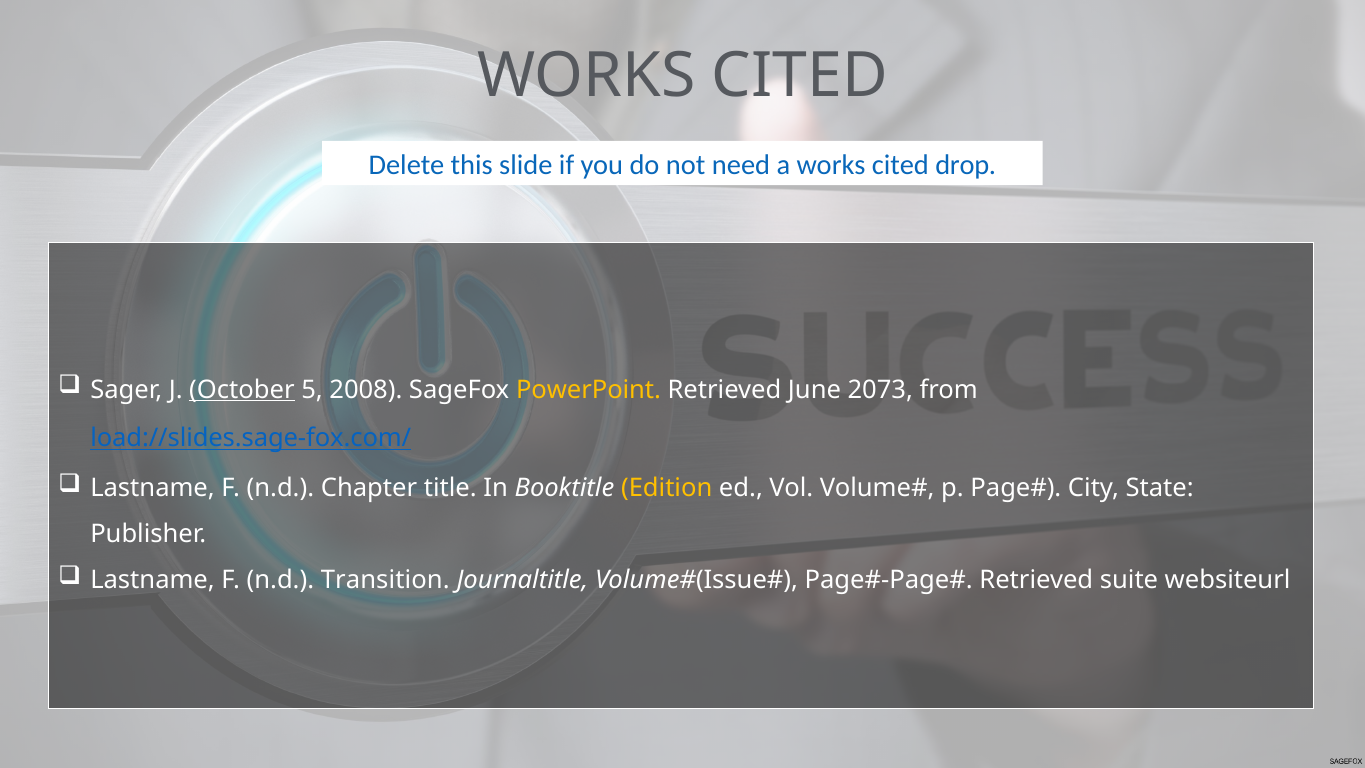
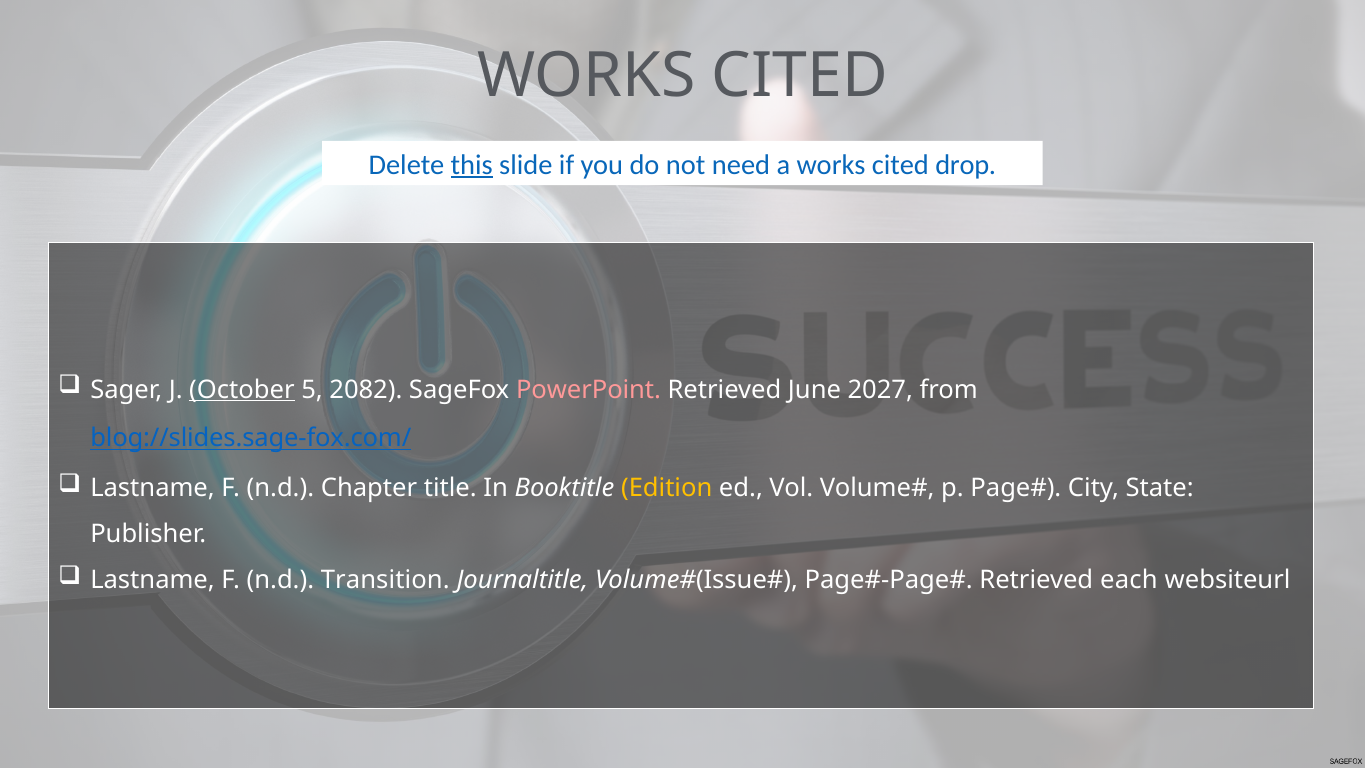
this underline: none -> present
2008: 2008 -> 2082
PowerPoint colour: yellow -> pink
2073: 2073 -> 2027
load://slides.sage-fox.com/: load://slides.sage-fox.com/ -> blog://slides.sage-fox.com/
suite: suite -> each
